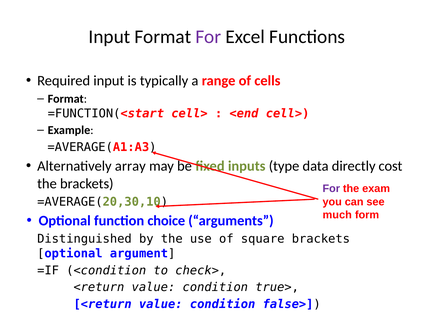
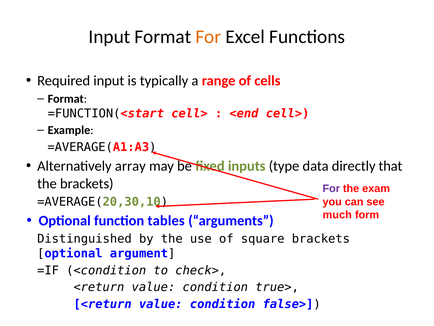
For at (208, 37) colour: purple -> orange
cost: cost -> that
choice: choice -> tables
